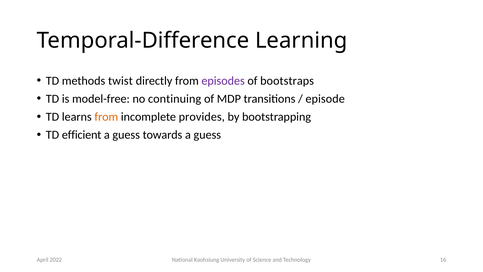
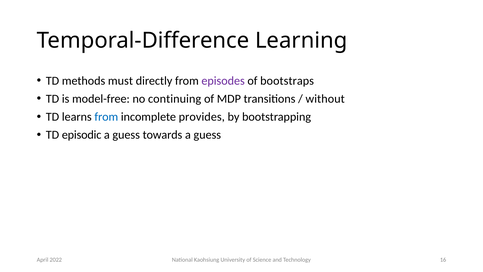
twist: twist -> must
episode: episode -> without
from at (106, 117) colour: orange -> blue
efficient: efficient -> episodic
